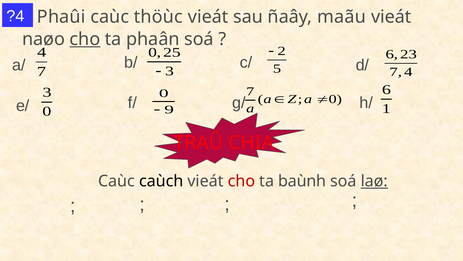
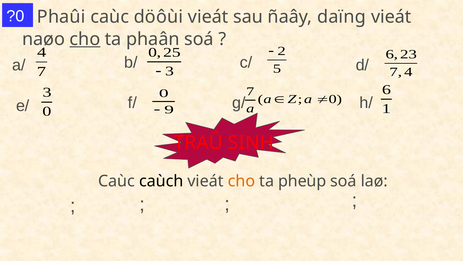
?4: ?4 -> ?0
thöùc: thöùc -> döôùi
maãu: maãu -> daïng
CHIA: CHIA -> SINH
cho at (242, 181) colour: red -> orange
baùnh: baùnh -> pheùp
laø underline: present -> none
